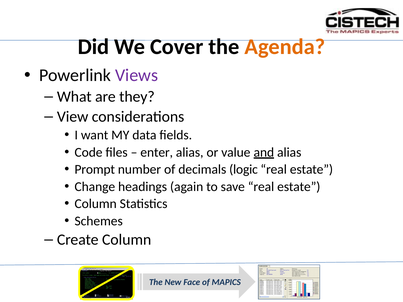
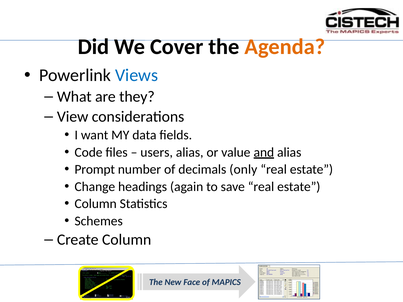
Views colour: purple -> blue
enter: enter -> users
logic: logic -> only
